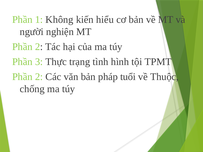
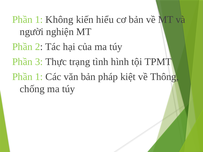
2 at (39, 77): 2 -> 1
tuổi: tuổi -> kiệt
Thuộc: Thuộc -> Thông
